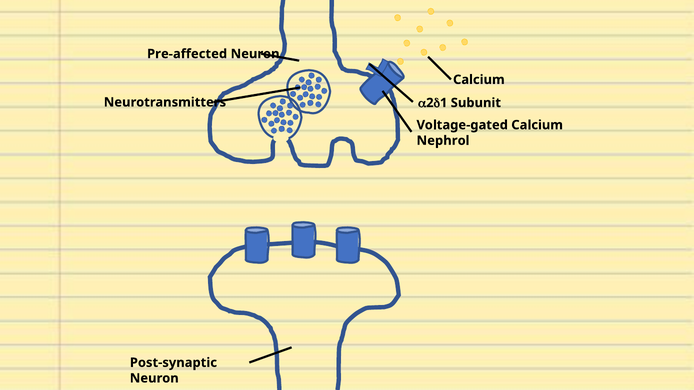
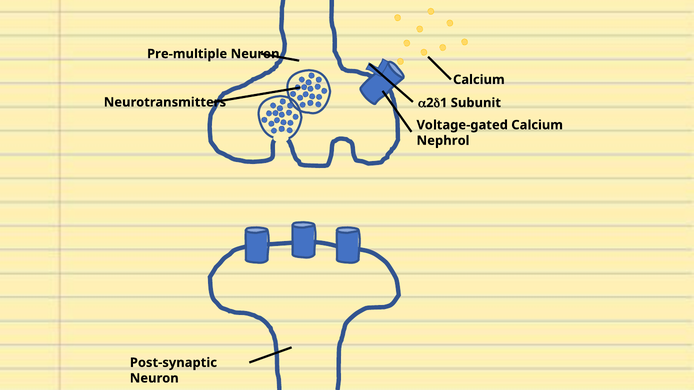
Pre-affected: Pre-affected -> Pre-multiple
